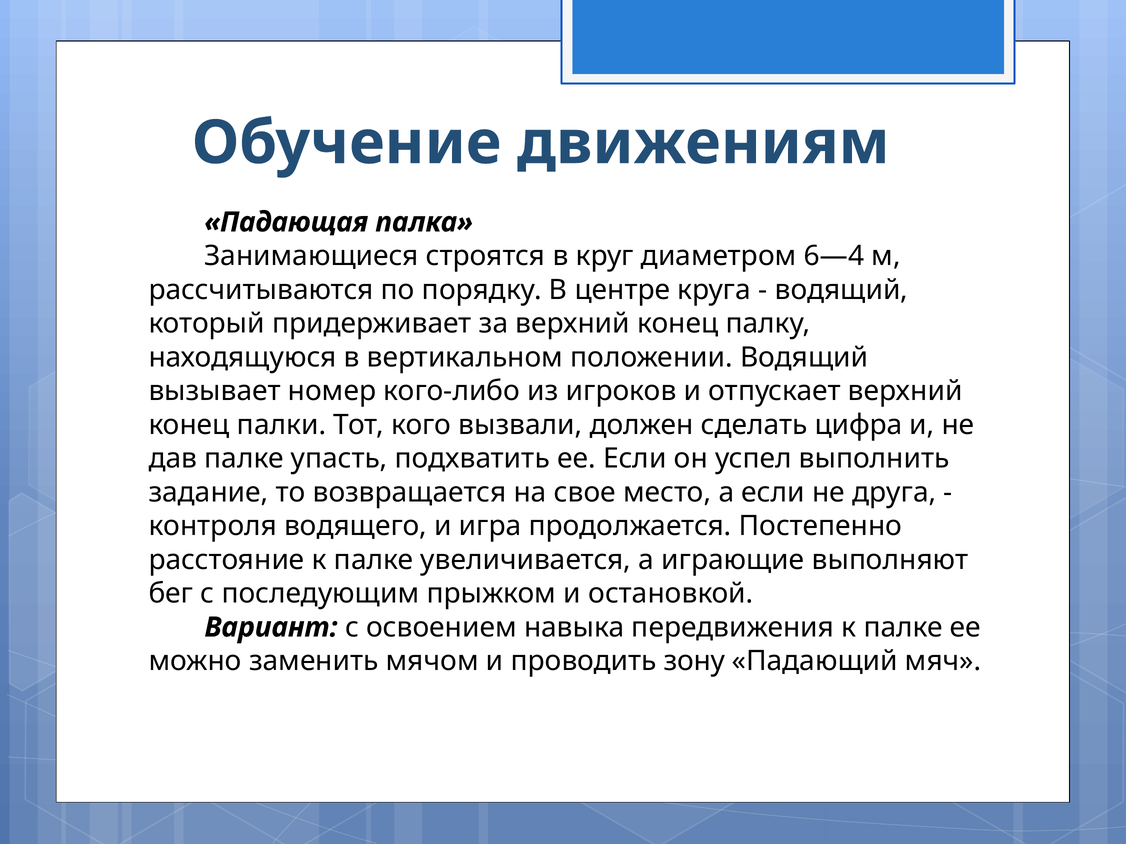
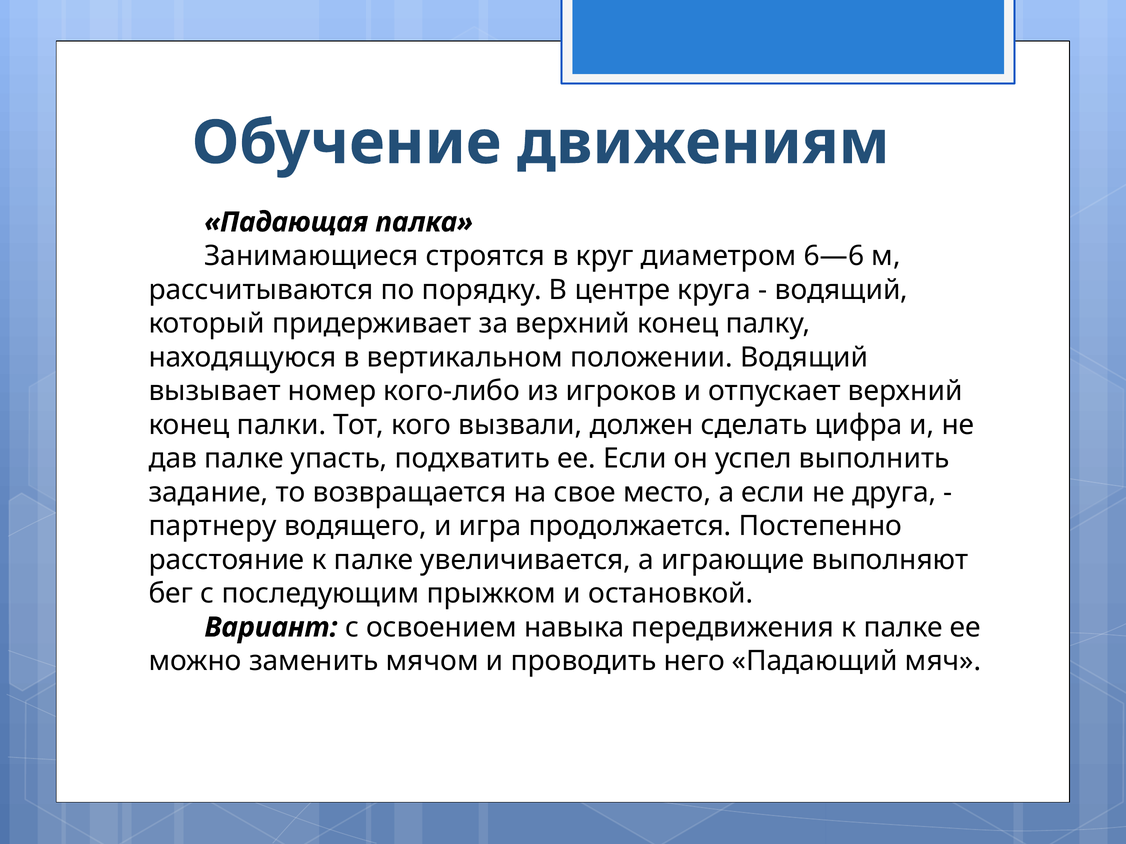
6—4: 6—4 -> 6—6
контроля: контроля -> партнеру
зону: зону -> него
